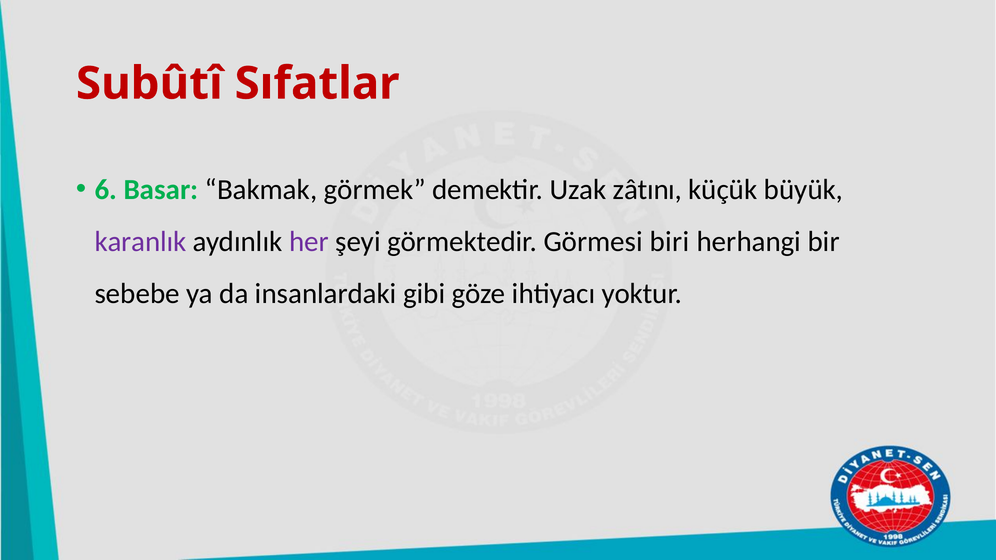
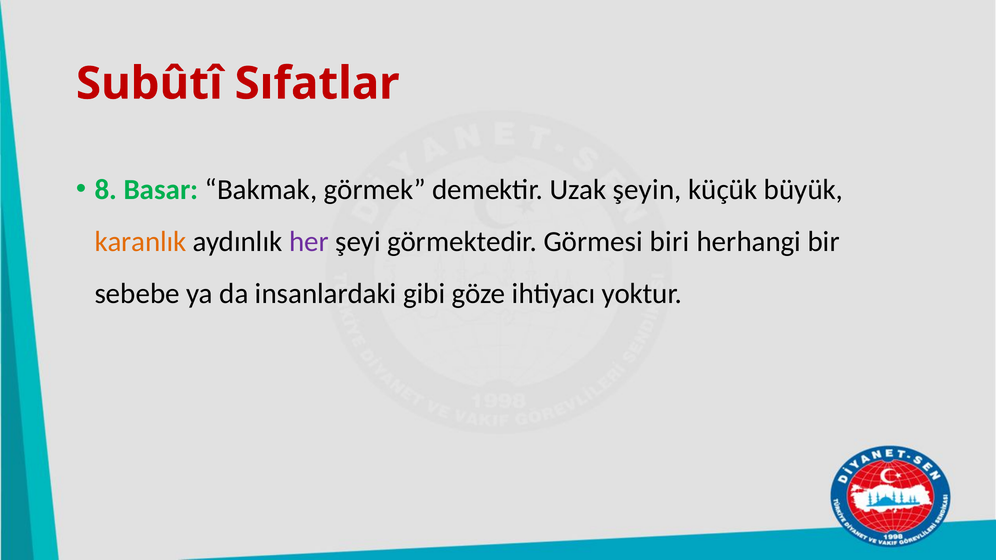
6: 6 -> 8
zâtını: zâtını -> şeyin
karanlık colour: purple -> orange
